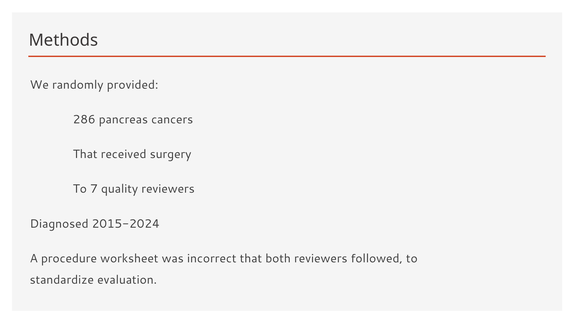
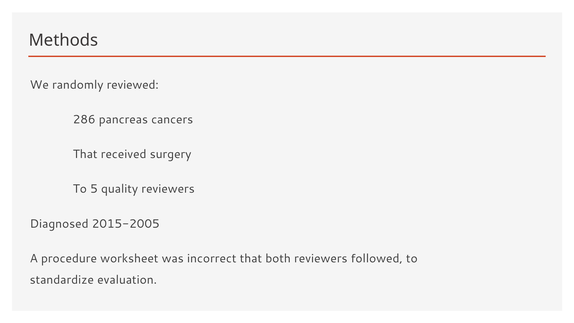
provided: provided -> reviewed
7: 7 -> 5
2015-2024: 2015-2024 -> 2015-2005
